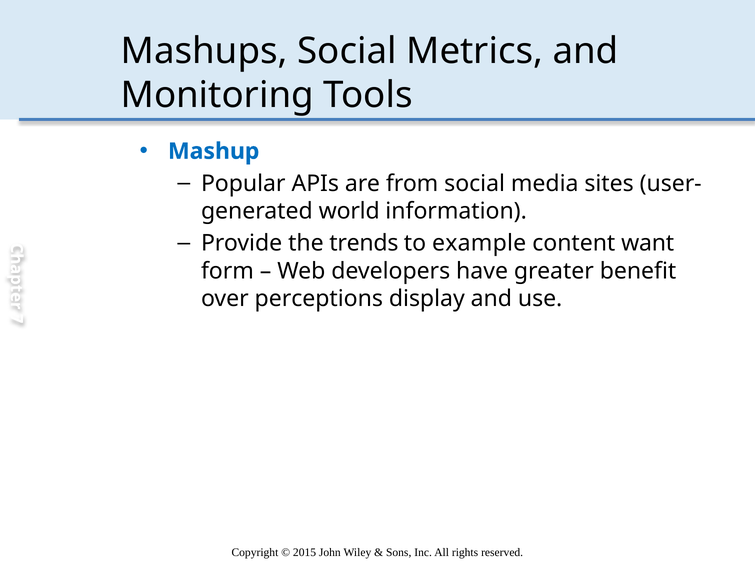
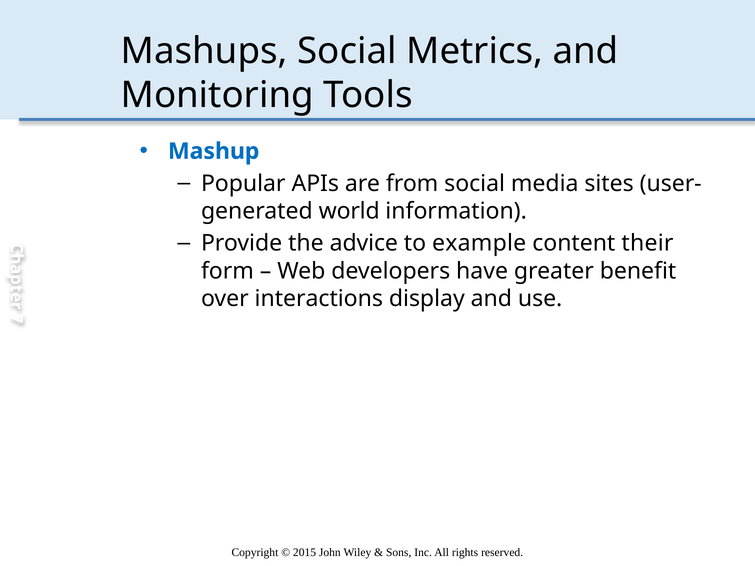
trends: trends -> advice
want: want -> their
perceptions: perceptions -> interactions
